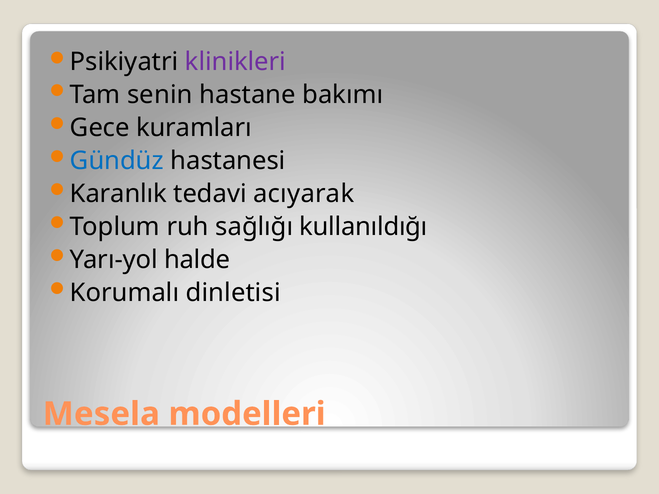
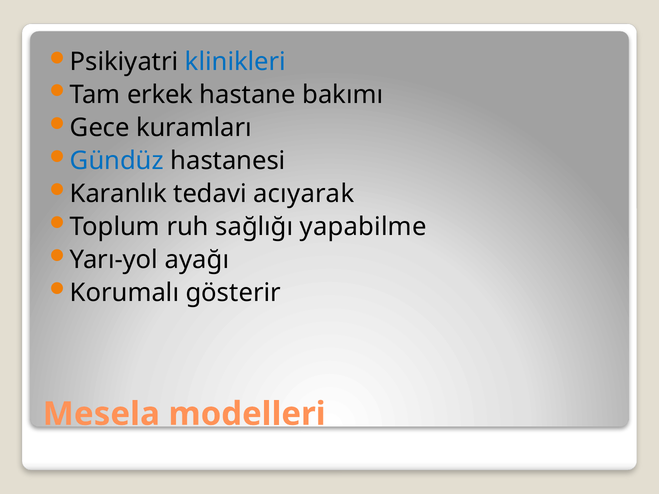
klinikleri colour: purple -> blue
senin: senin -> erkek
kullanıldığı: kullanıldığı -> yapabilme
halde: halde -> ayağı
dinletisi: dinletisi -> gösterir
